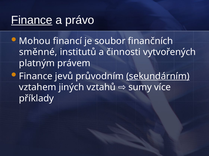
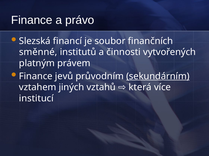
Finance at (32, 20) underline: present -> none
Mohou: Mohou -> Slezská
sumy: sumy -> která
příklady: příklady -> institucí
